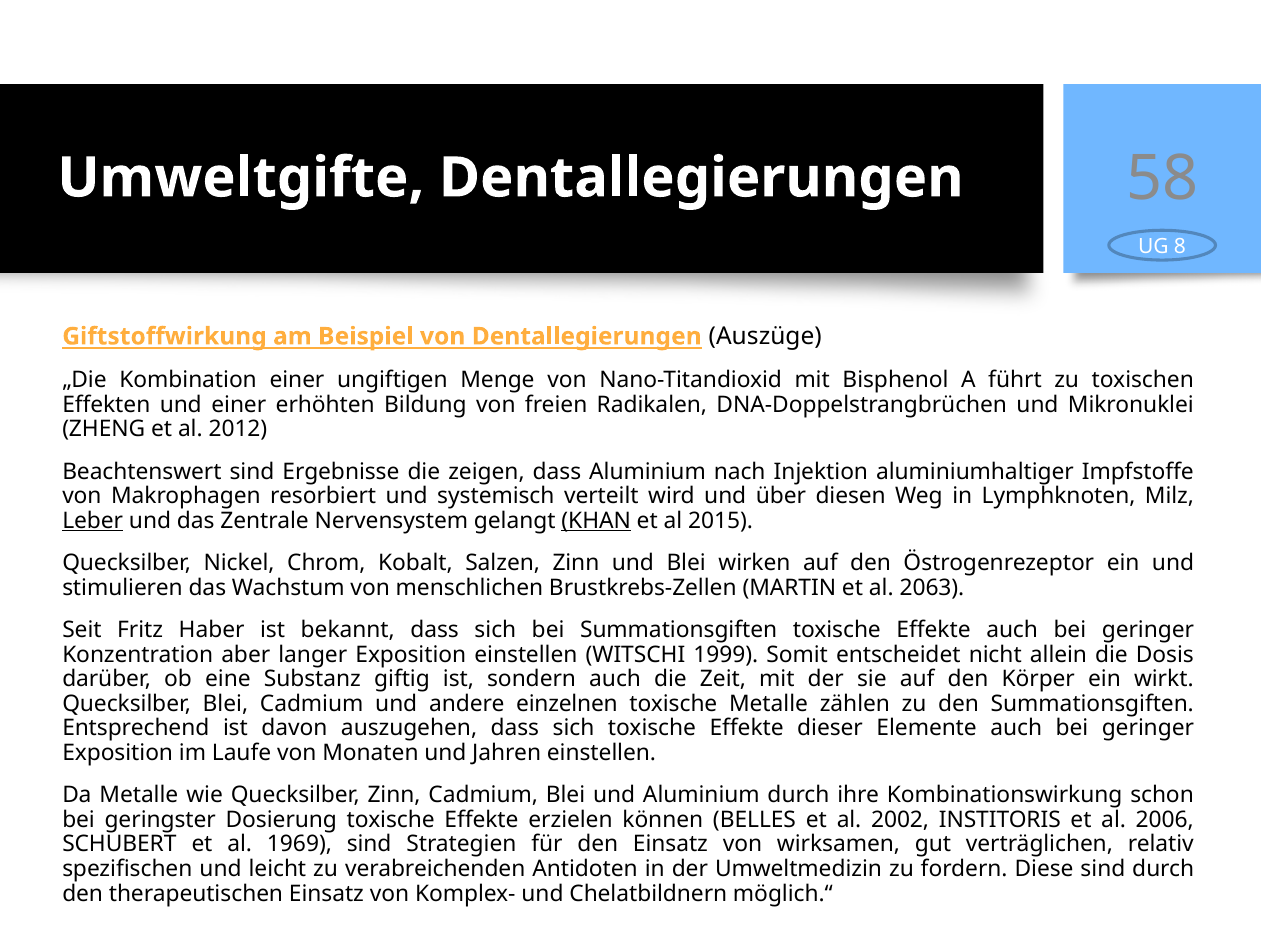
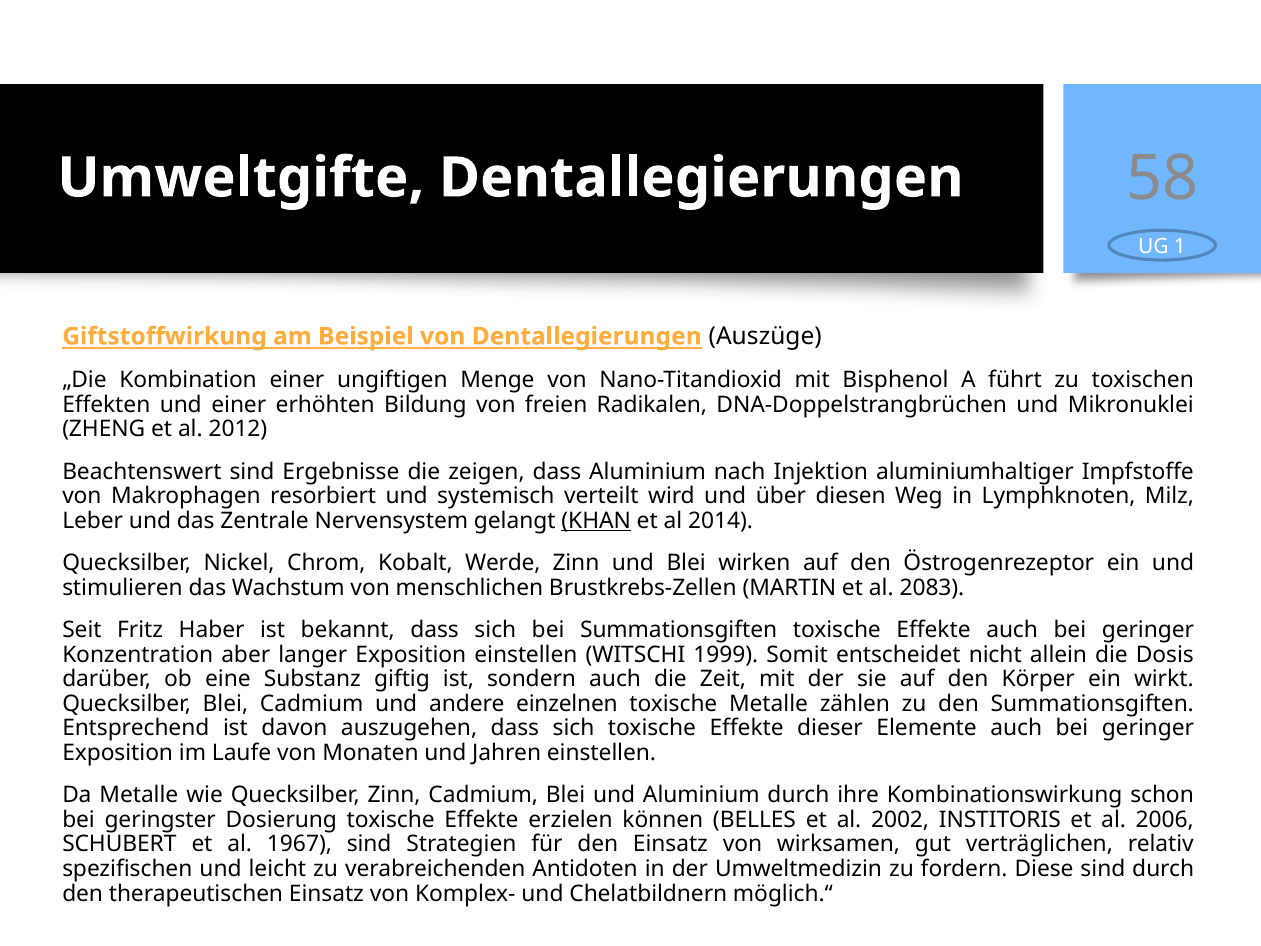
8: 8 -> 1
Leber underline: present -> none
2015: 2015 -> 2014
Salzen: Salzen -> Werde
2063: 2063 -> 2083
1969: 1969 -> 1967
